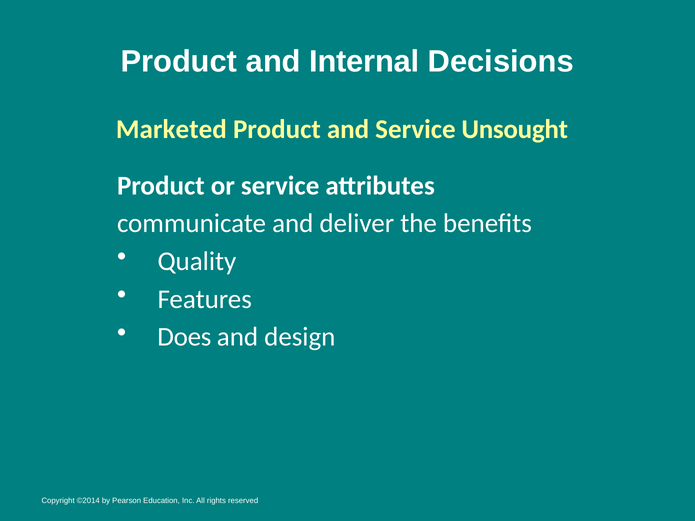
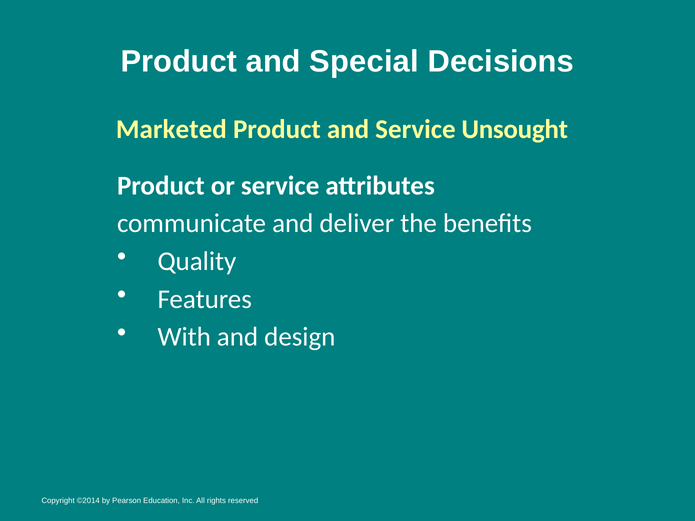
Internal: Internal -> Special
Does: Does -> With
